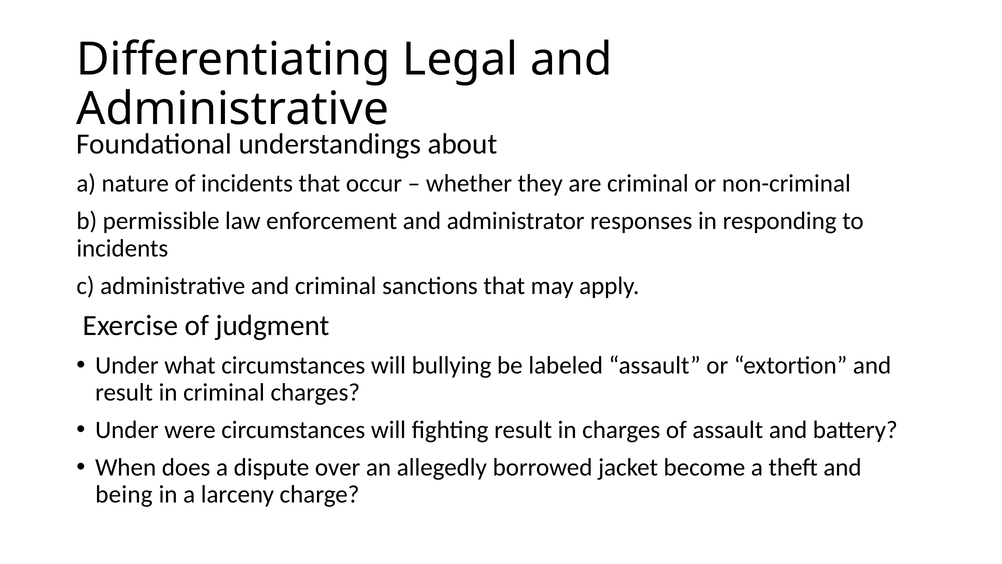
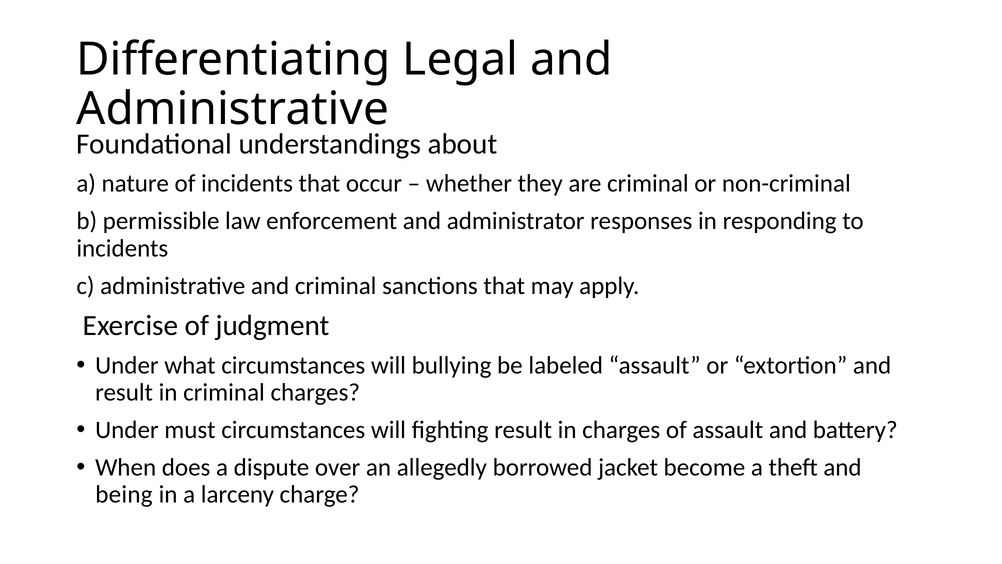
were: were -> must
